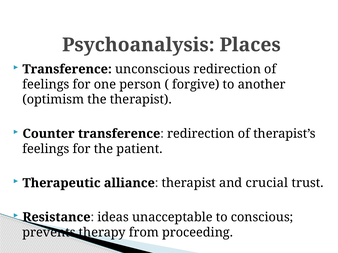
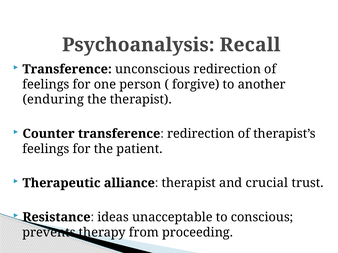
Places: Places -> Recall
optimism: optimism -> enduring
